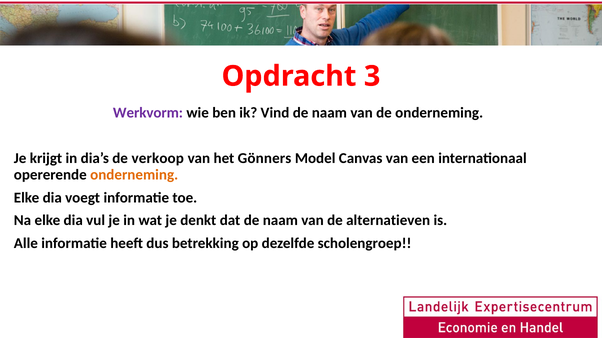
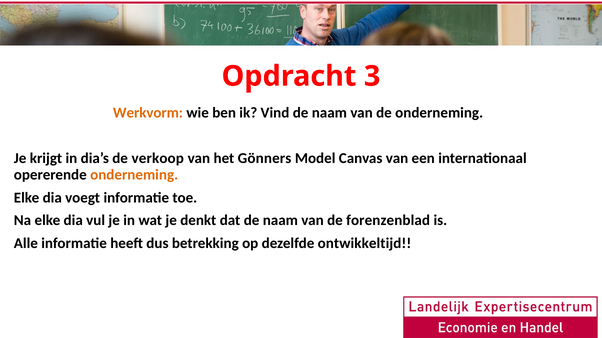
Werkvorm colour: purple -> orange
alternatieven: alternatieven -> forenzenblad
scholengroep: scholengroep -> ontwikkeltijd
